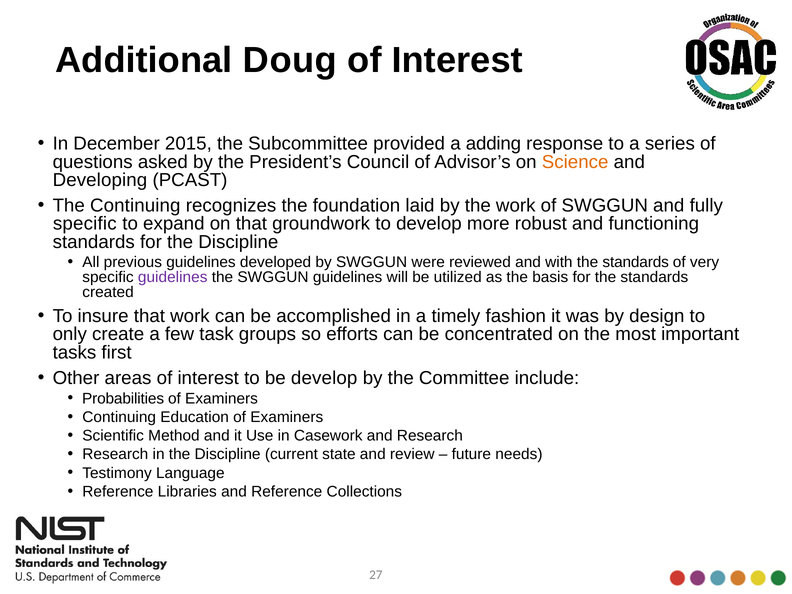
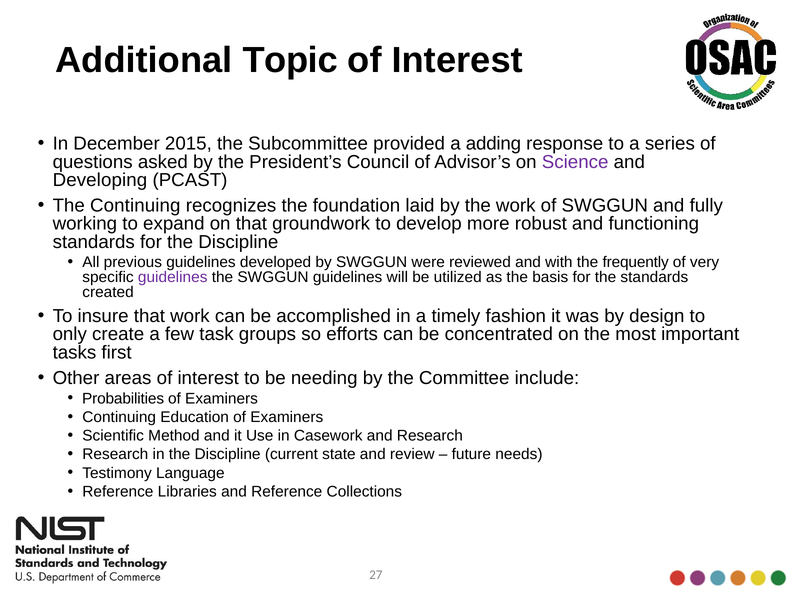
Doug: Doug -> Topic
Science colour: orange -> purple
specific at (85, 224): specific -> working
with the standards: standards -> frequently
be develop: develop -> needing
